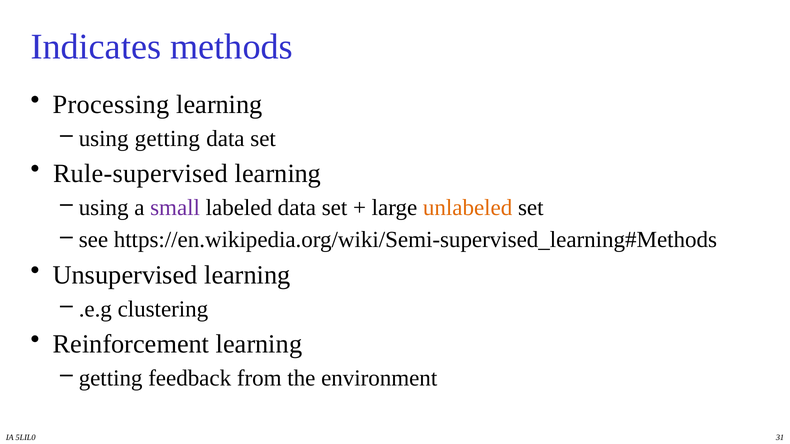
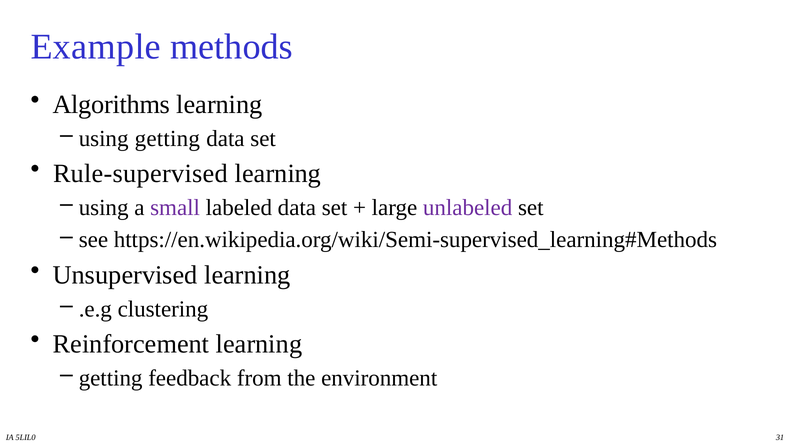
Indicates: Indicates -> Example
Processing: Processing -> Algorithms
unlabeled colour: orange -> purple
